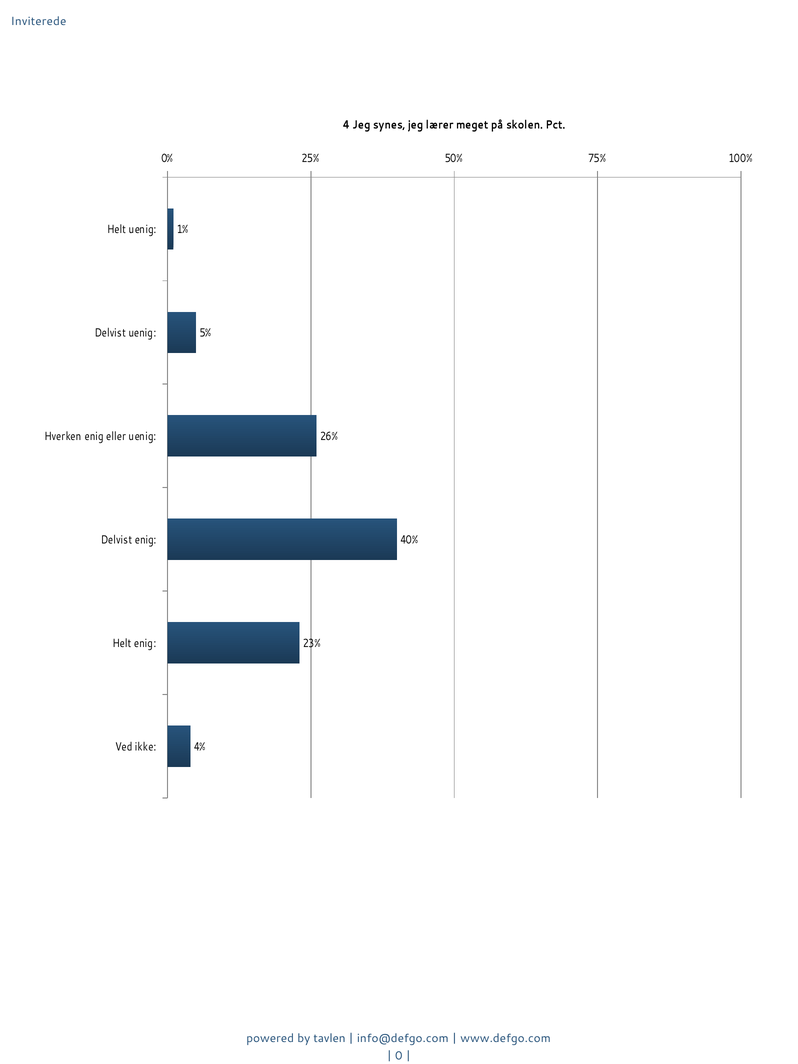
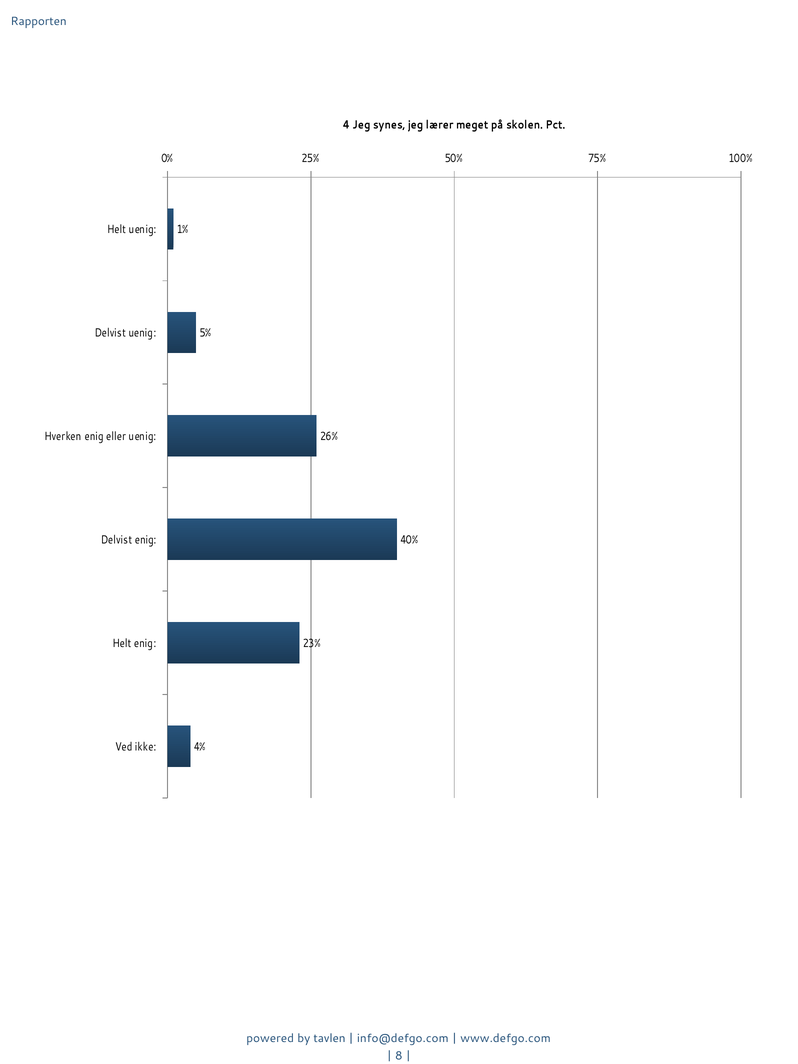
Inviterede: Inviterede -> Rapporten
0: 0 -> 8
